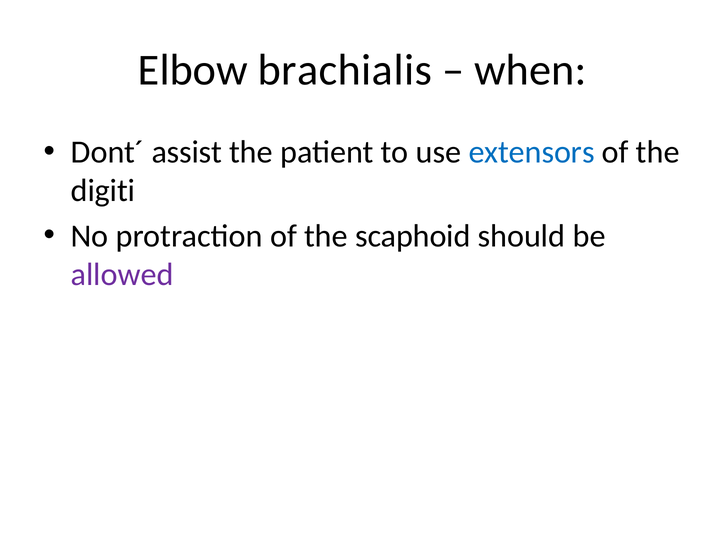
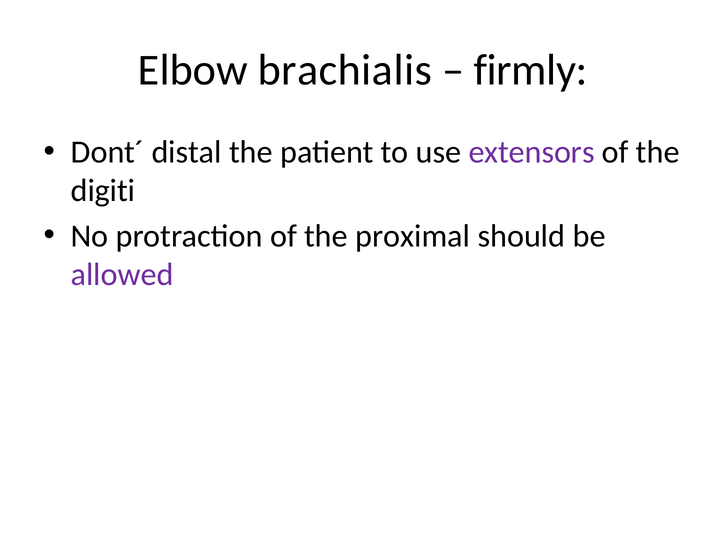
when: when -> firmly
assist: assist -> distal
extensors colour: blue -> purple
scaphoid: scaphoid -> proximal
